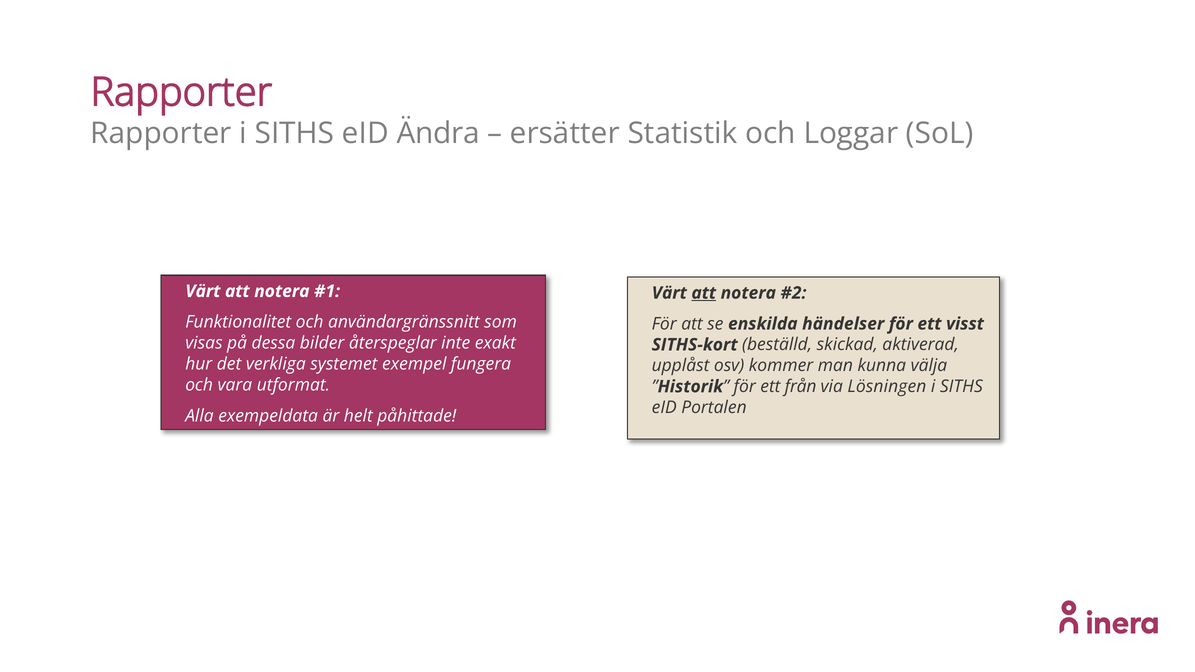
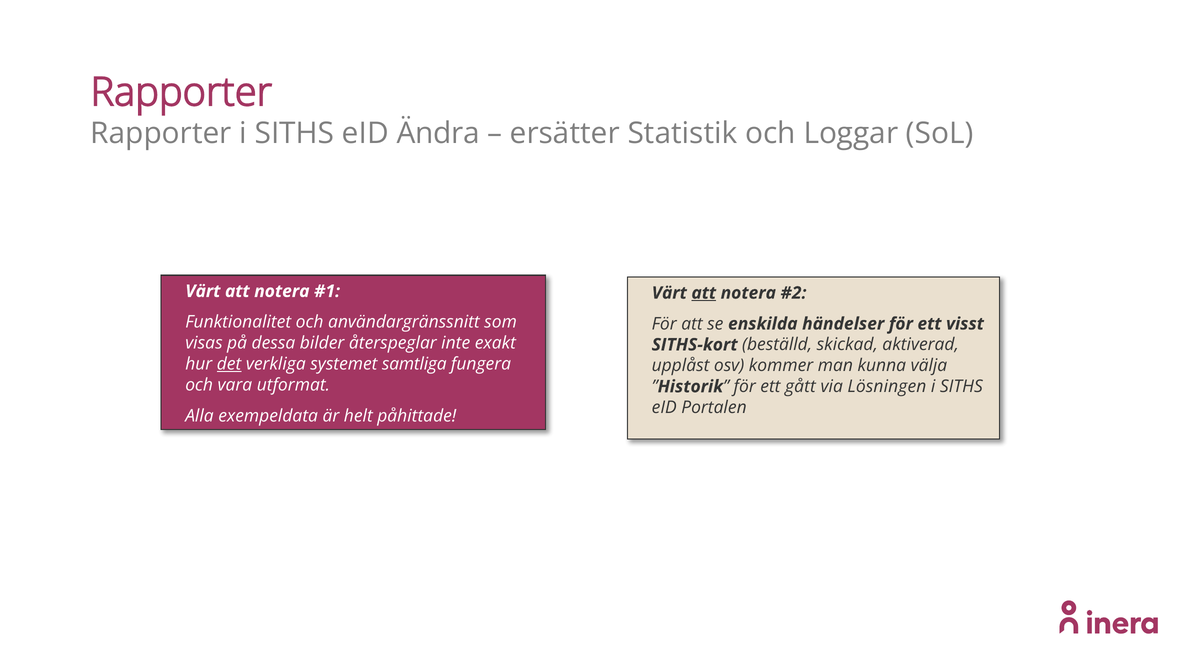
det underline: none -> present
exempel: exempel -> samtliga
från: från -> gått
